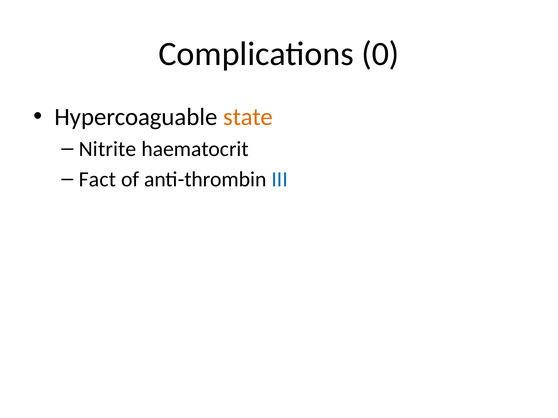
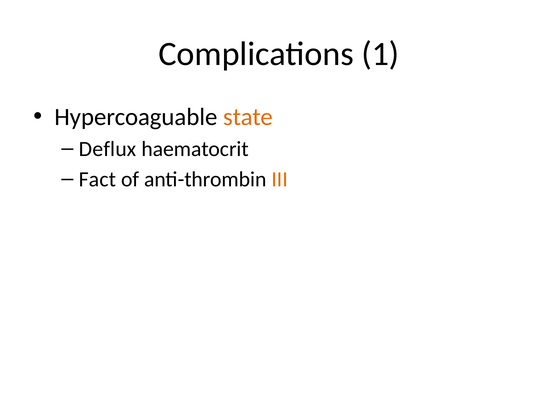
0: 0 -> 1
Nitrite: Nitrite -> Deflux
III colour: blue -> orange
